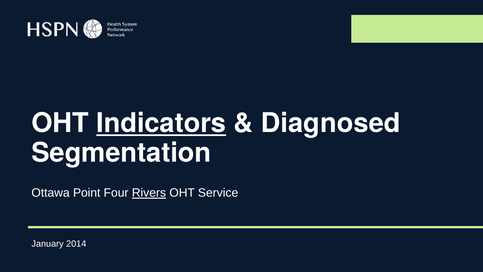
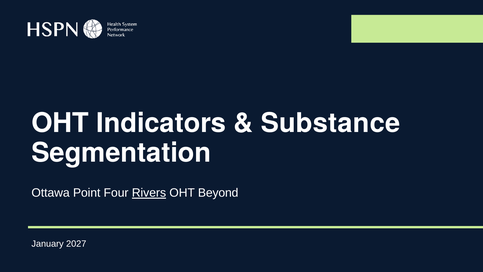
Indicators underline: present -> none
Diagnosed: Diagnosed -> Substance
Service: Service -> Beyond
2014: 2014 -> 2027
